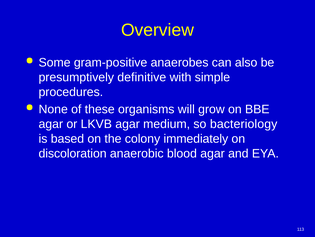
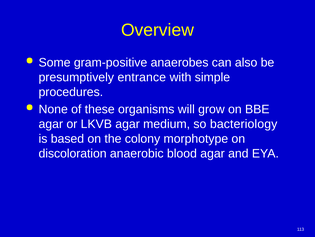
definitive: definitive -> entrance
immediately: immediately -> morphotype
